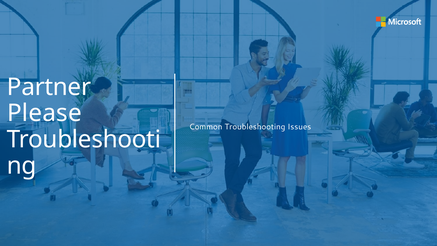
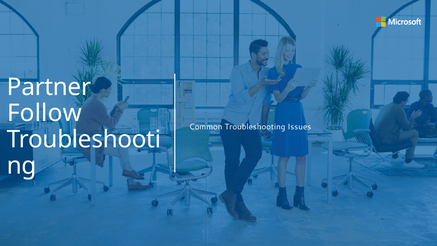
Please: Please -> Follow
